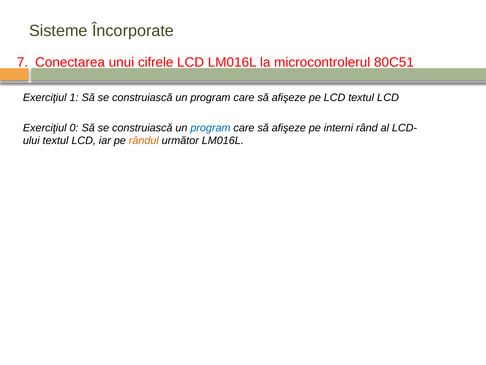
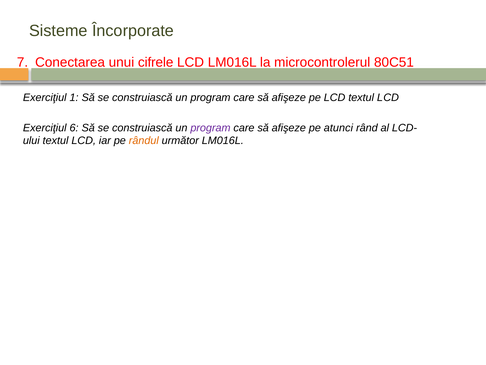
0: 0 -> 6
program at (210, 128) colour: blue -> purple
interni: interni -> atunci
